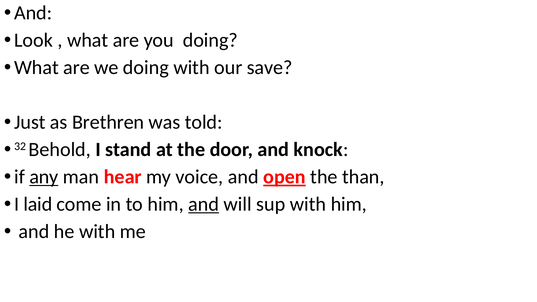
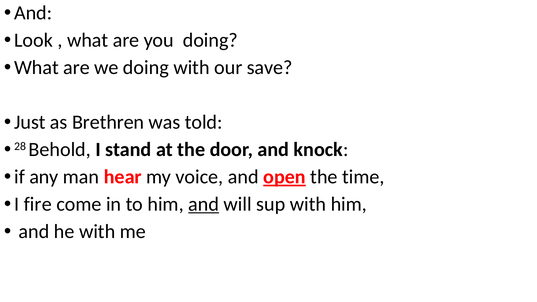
32: 32 -> 28
any underline: present -> none
than: than -> time
laid: laid -> fire
